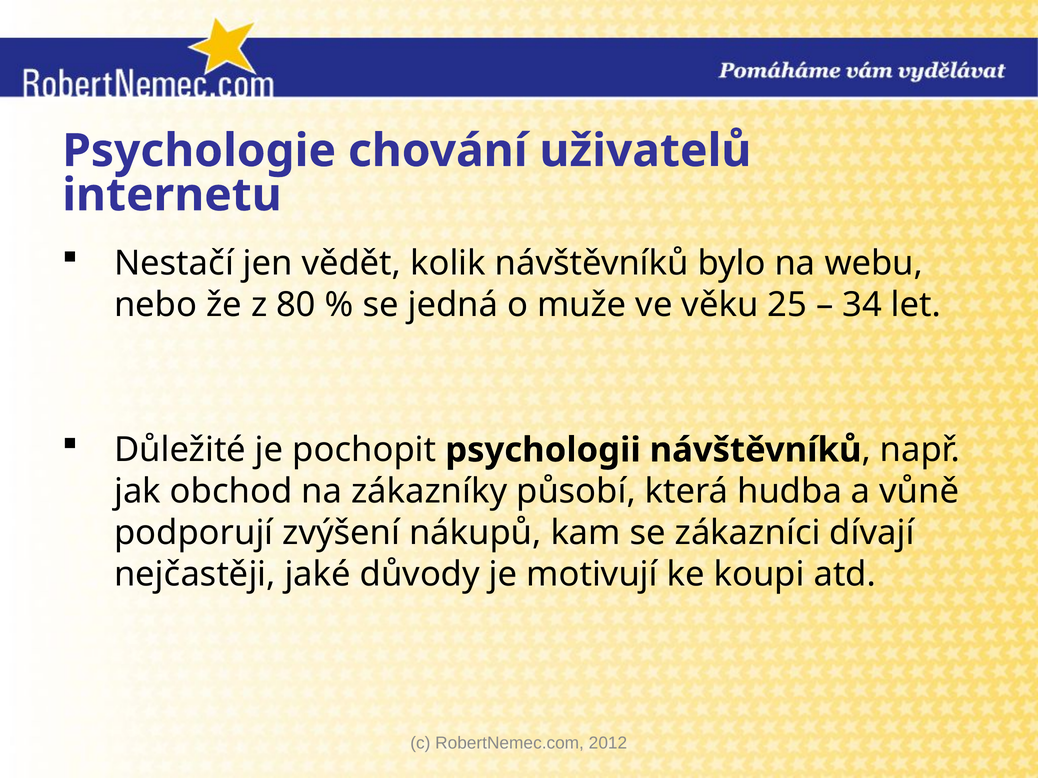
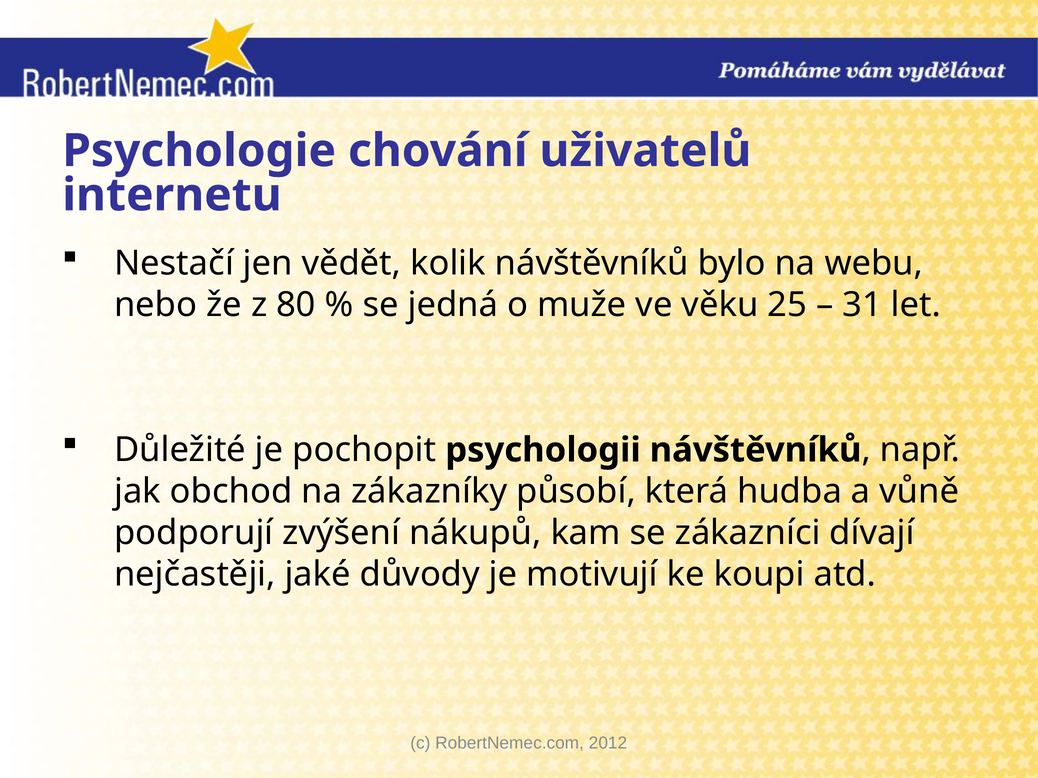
34: 34 -> 31
